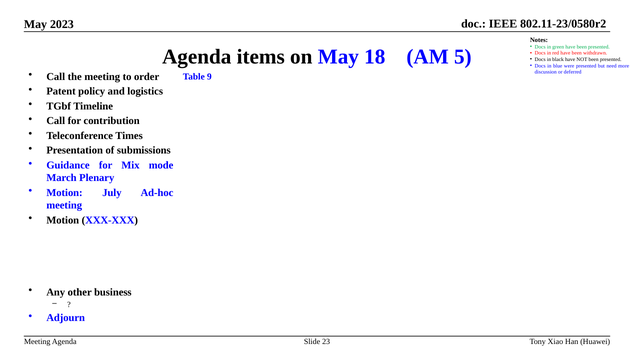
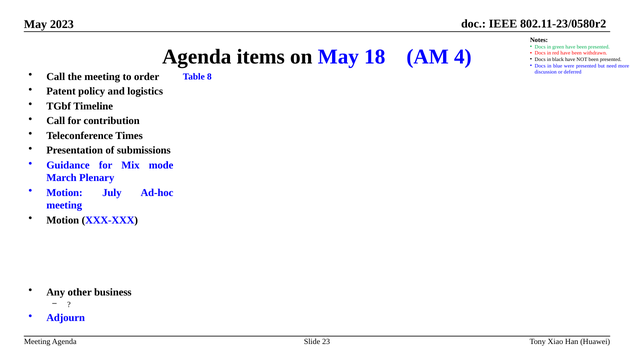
5: 5 -> 4
9: 9 -> 8
